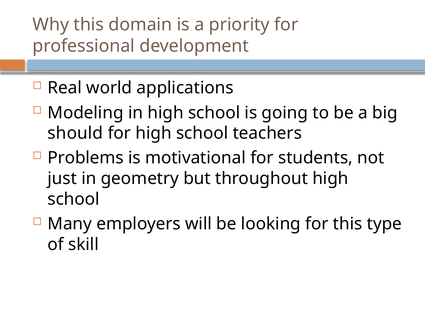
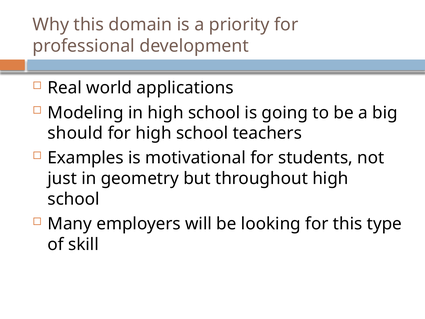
Problems: Problems -> Examples
